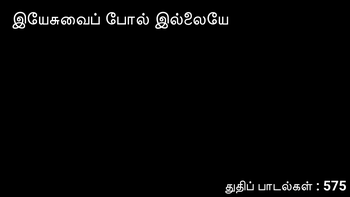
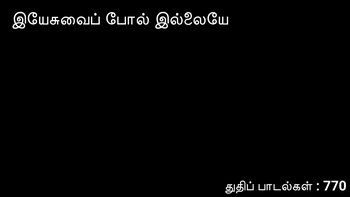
575: 575 -> 770
